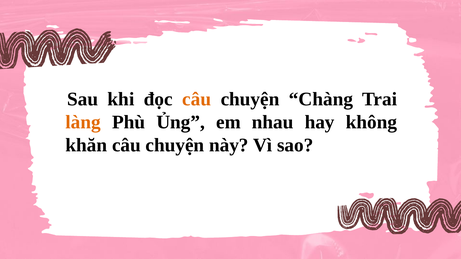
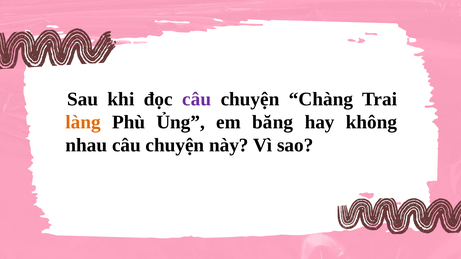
câu at (197, 99) colour: orange -> purple
nhau: nhau -> băng
khăn: khăn -> nhau
